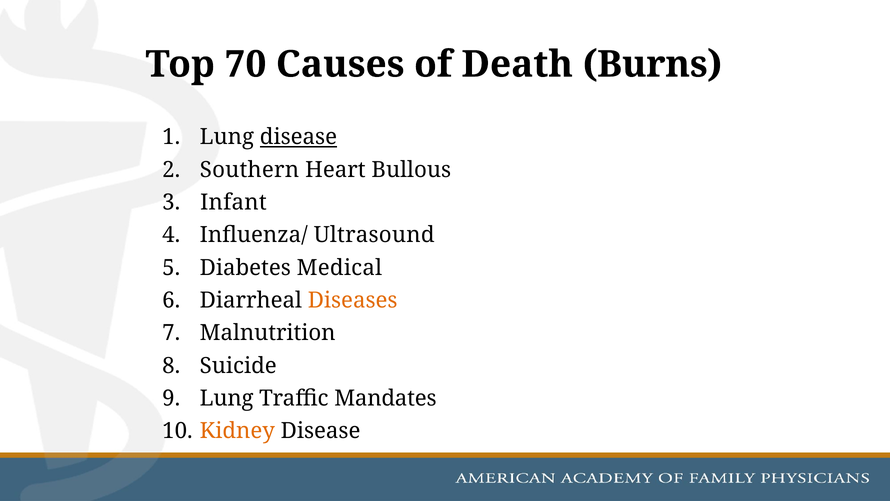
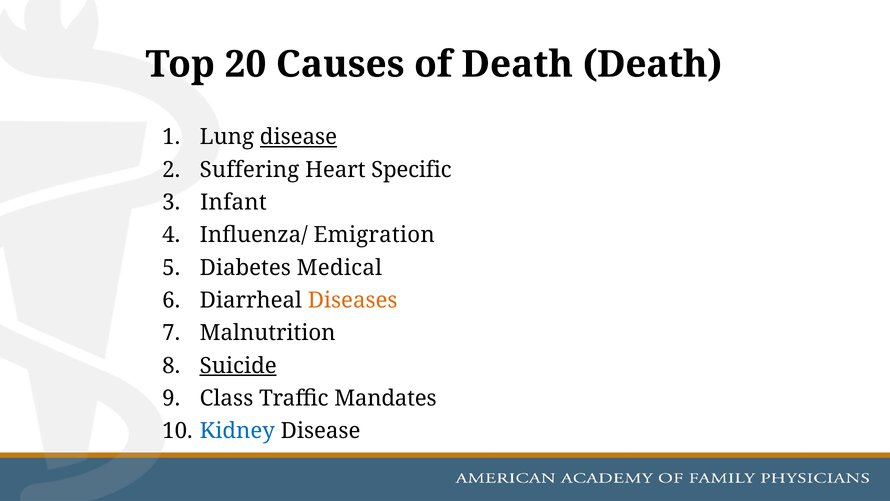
70: 70 -> 20
Death Burns: Burns -> Death
Southern: Southern -> Suffering
Bullous: Bullous -> Specific
Ultrasound: Ultrasound -> Emigration
Suicide underline: none -> present
Lung at (227, 398): Lung -> Class
Kidney colour: orange -> blue
